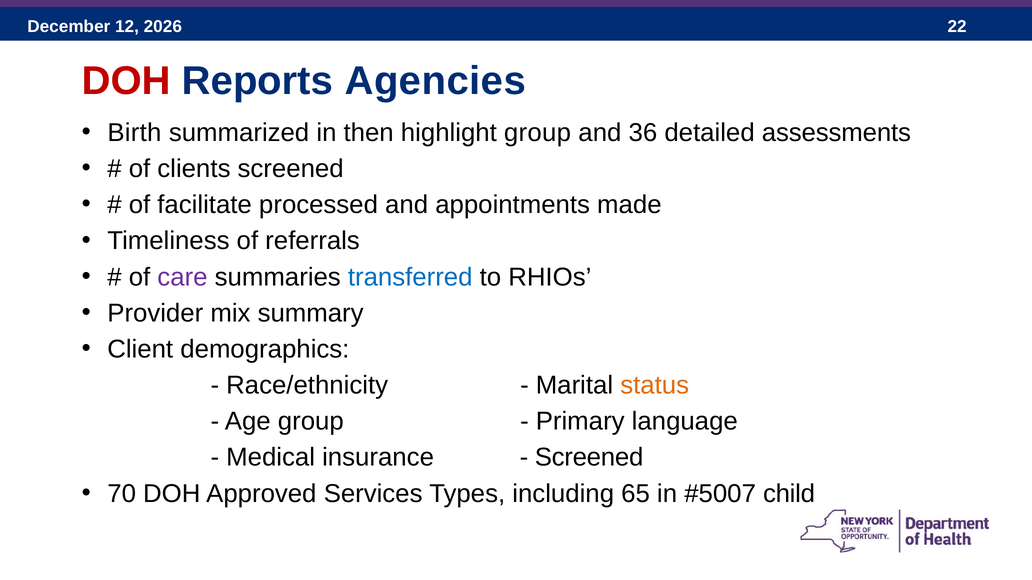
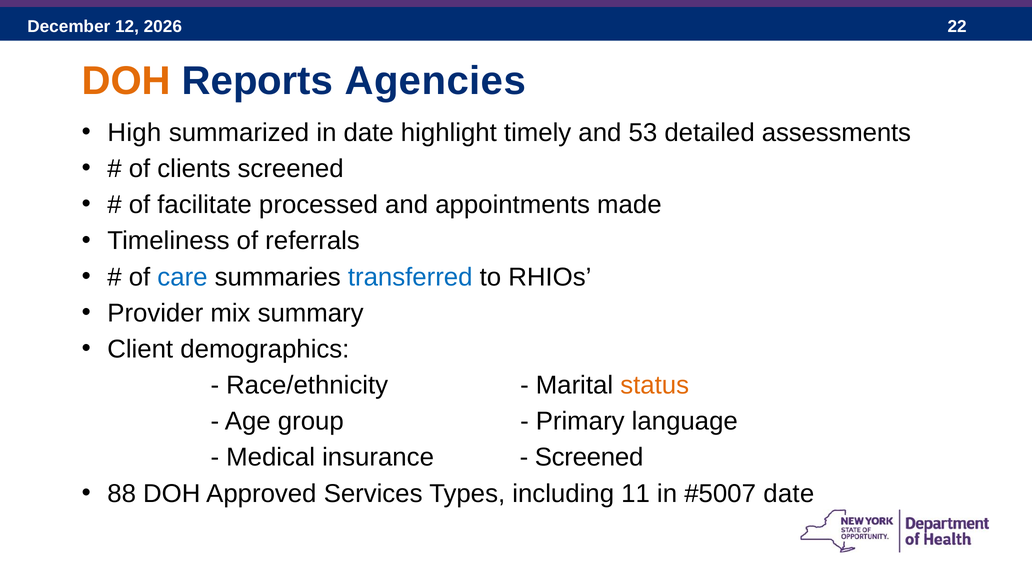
DOH at (126, 81) colour: red -> orange
Birth: Birth -> High
in then: then -> date
highlight group: group -> timely
36: 36 -> 53
care colour: purple -> blue
70: 70 -> 88
65: 65 -> 11
child at (789, 494): child -> date
